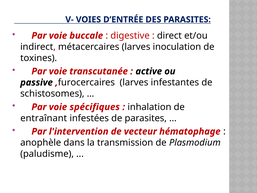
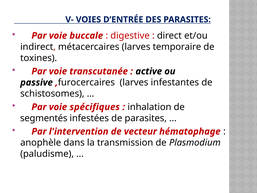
inoculation: inoculation -> temporaire
entraînant: entraînant -> segmentés
